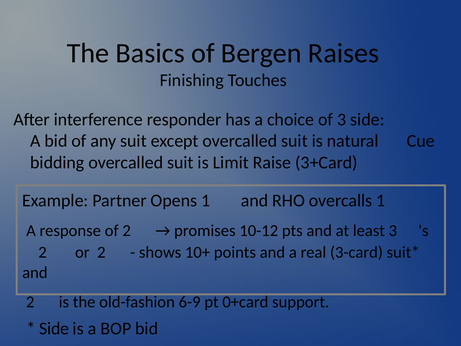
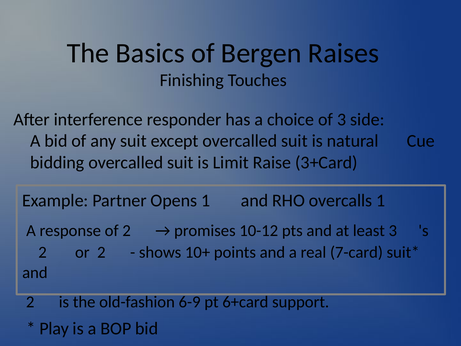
3-card: 3-card -> 7-card
0+card: 0+card -> 6+card
Side at (54, 328): Side -> Play
